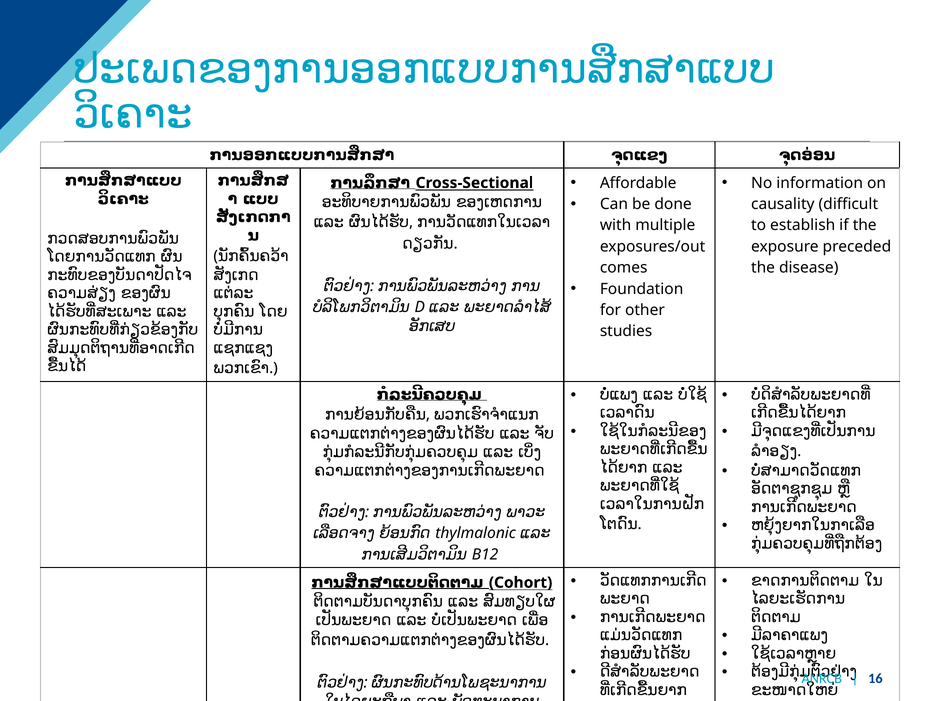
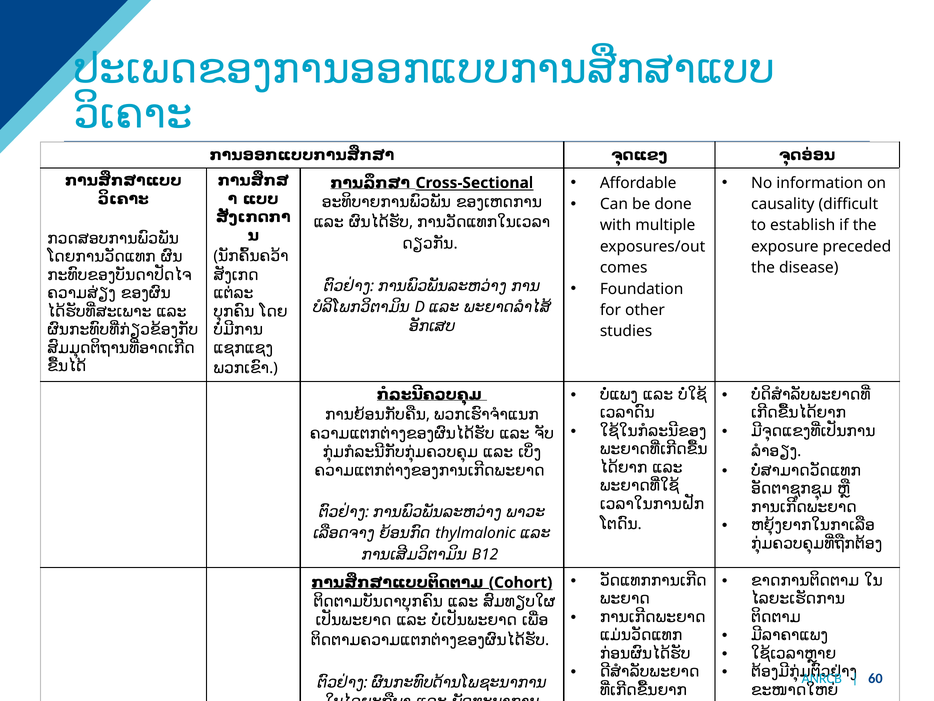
16: 16 -> 60
